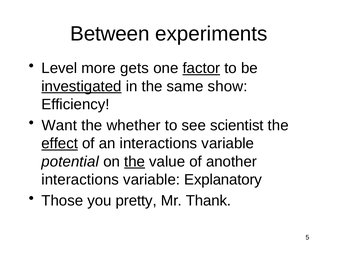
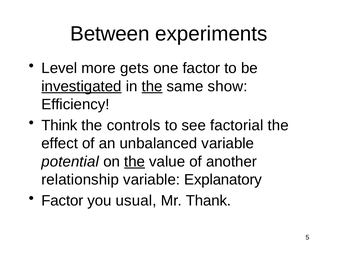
factor at (201, 68) underline: present -> none
the at (152, 86) underline: none -> present
Want: Want -> Think
whether: whether -> controls
scientist: scientist -> factorial
effect underline: present -> none
an interactions: interactions -> unbalanced
interactions at (80, 179): interactions -> relationship
Those at (62, 200): Those -> Factor
pretty: pretty -> usual
